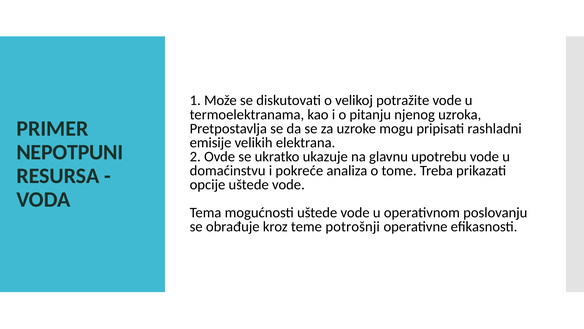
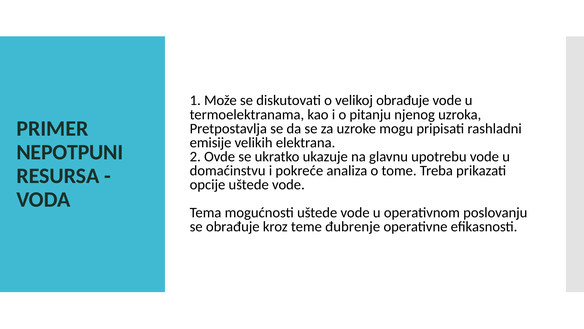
velikoj potražite: potražite -> obrađuje
potrošnji: potrošnji -> đubrenje
